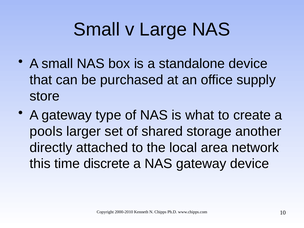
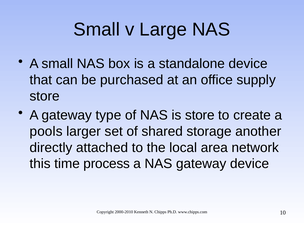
is what: what -> store
discrete: discrete -> process
